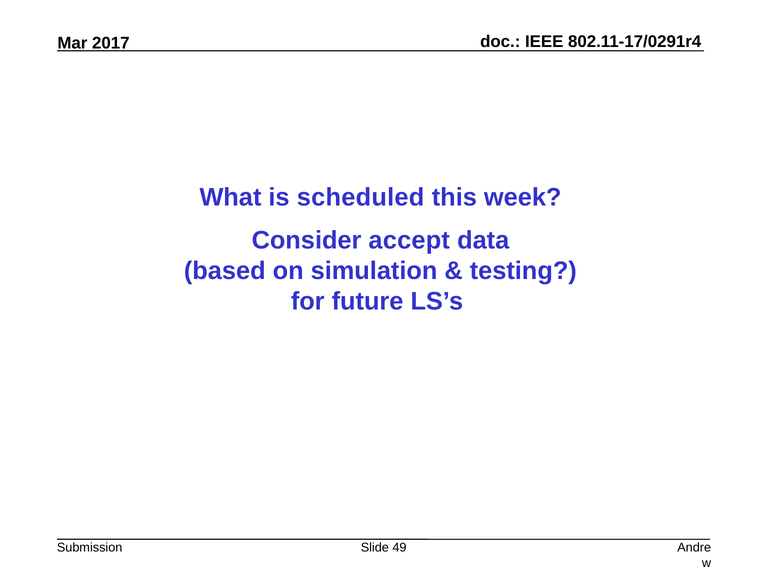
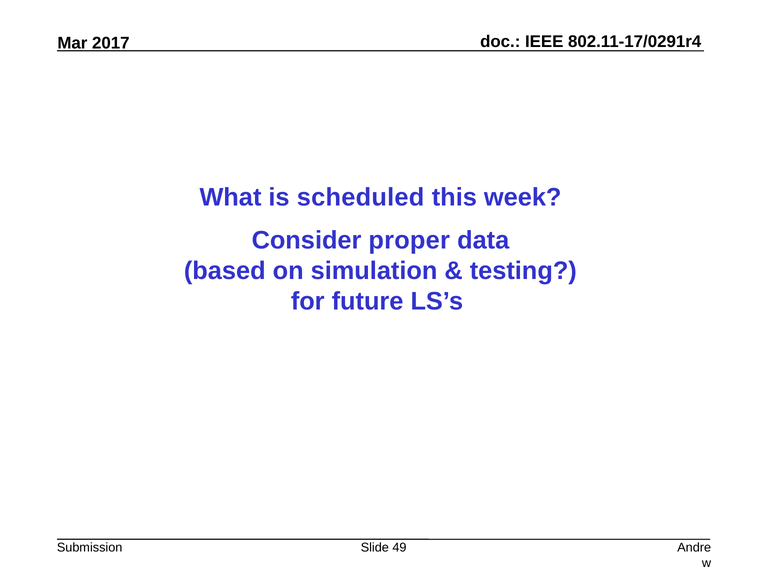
accept: accept -> proper
